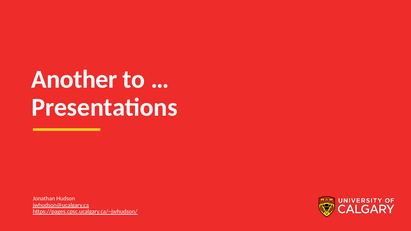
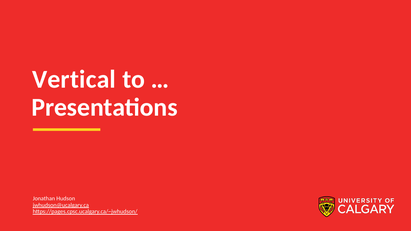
Another: Another -> Vertical
